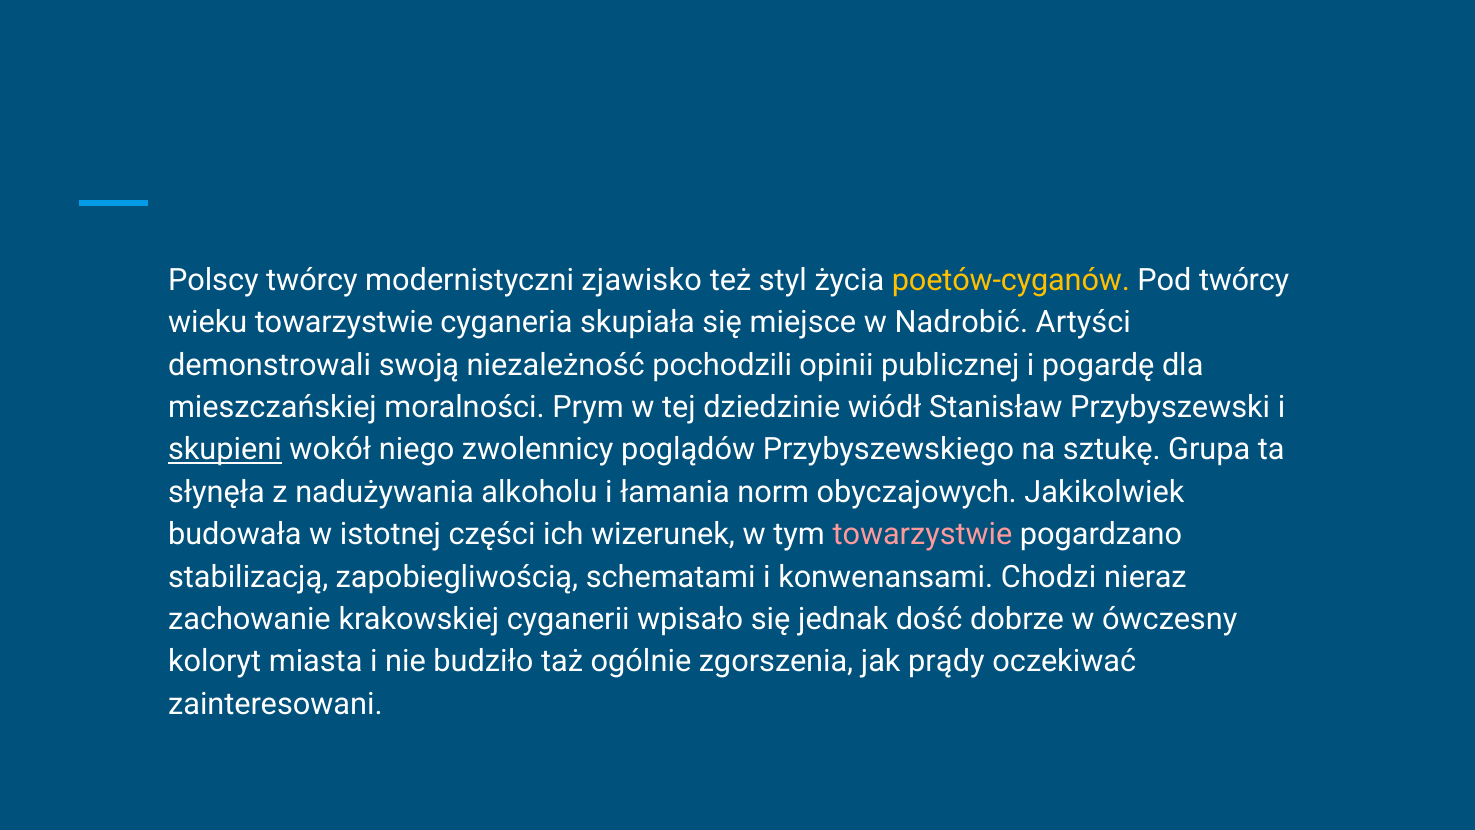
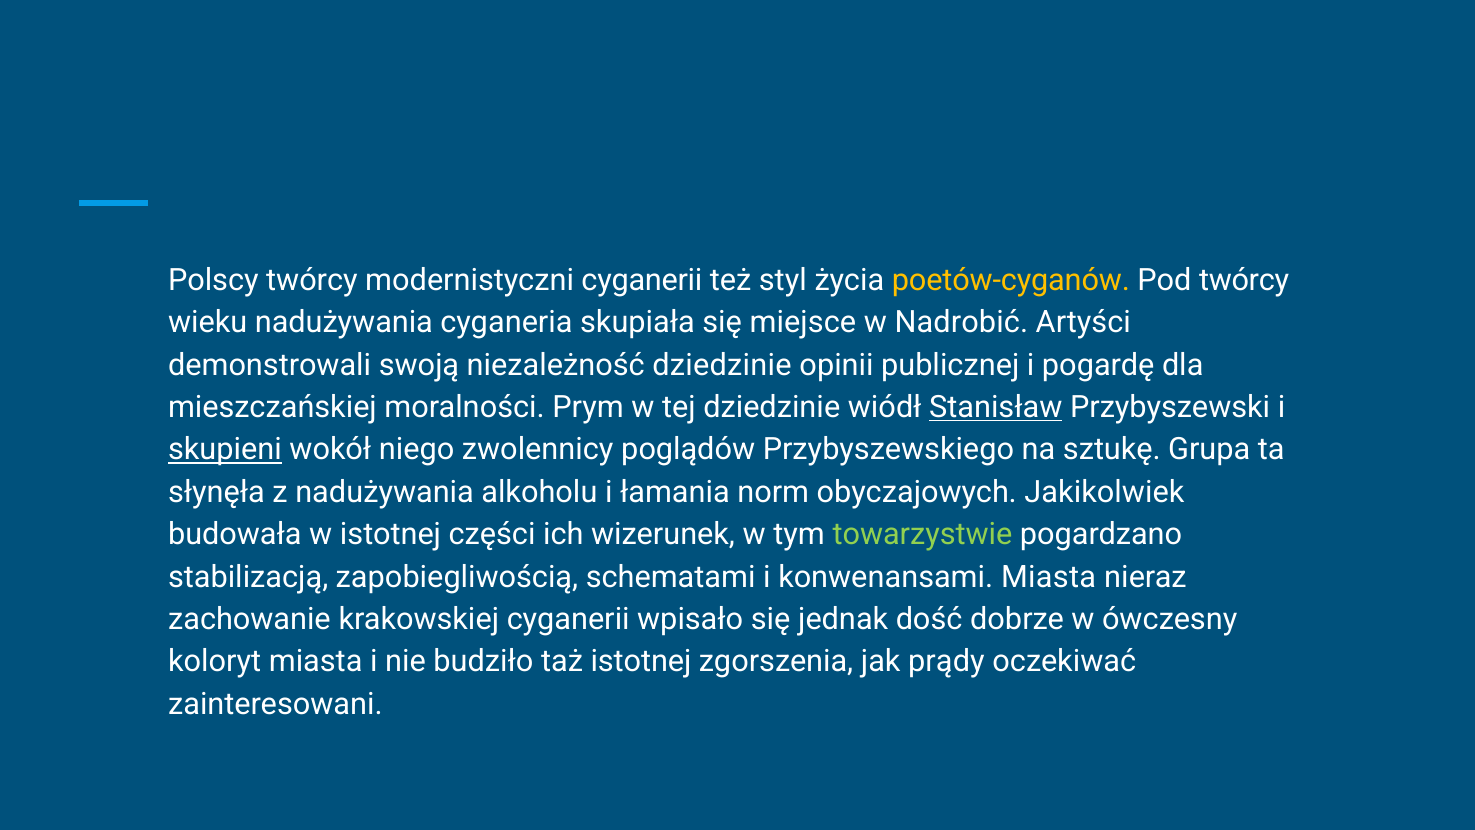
modernistyczni zjawisko: zjawisko -> cyganerii
wieku towarzystwie: towarzystwie -> nadużywania
niezależność pochodzili: pochodzili -> dziedzinie
Stanisław underline: none -> present
towarzystwie at (922, 534) colour: pink -> light green
konwenansami Chodzi: Chodzi -> Miasta
taż ogólnie: ogólnie -> istotnej
